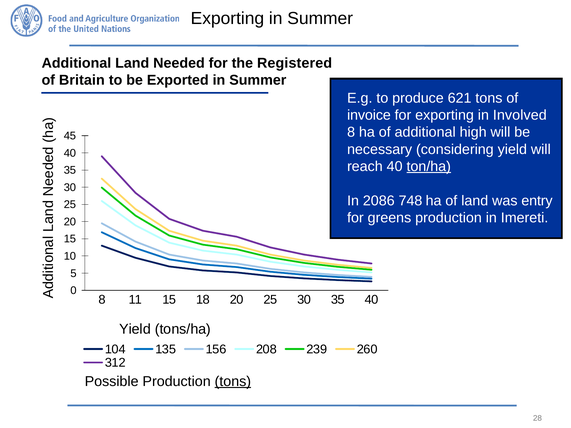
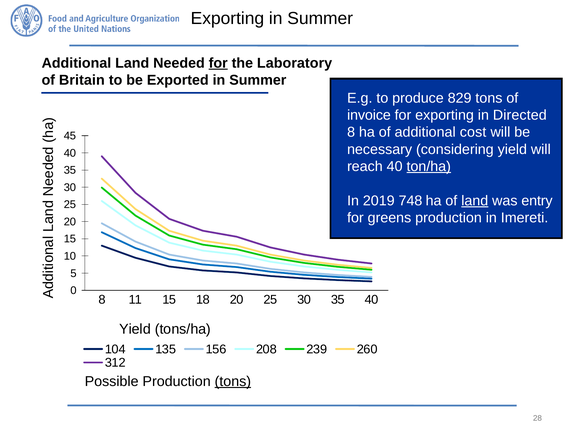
for at (218, 63) underline: none -> present
Registered: Registered -> Laboratory
621: 621 -> 829
Involved: Involved -> Directed
high: high -> cost
2086: 2086 -> 2019
land at (475, 201) underline: none -> present
